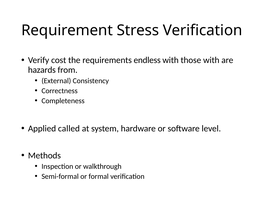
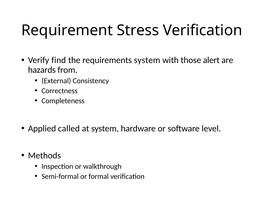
cost: cost -> find
requirements endless: endless -> system
those with: with -> alert
